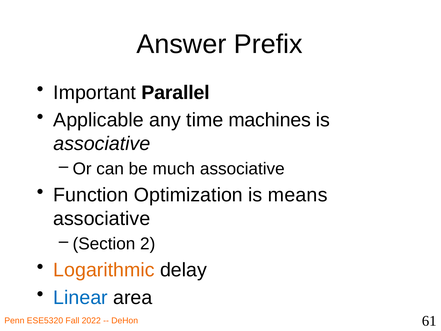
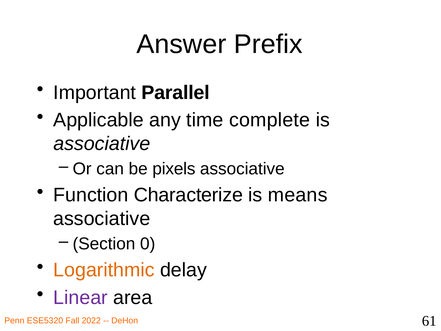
machines: machines -> complete
much: much -> pixels
Optimization: Optimization -> Characterize
2: 2 -> 0
Linear colour: blue -> purple
